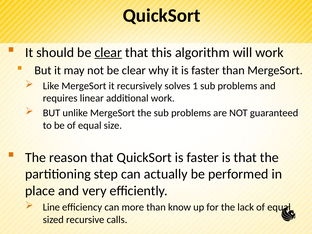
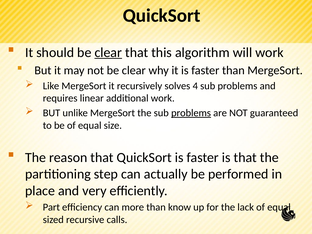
1: 1 -> 4
problems at (191, 113) underline: none -> present
Line: Line -> Part
